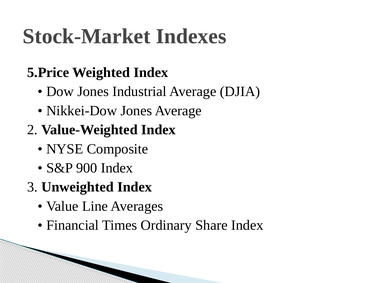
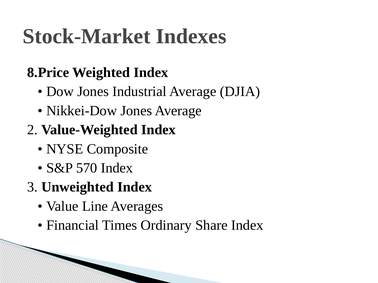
5.Price: 5.Price -> 8.Price
900: 900 -> 570
